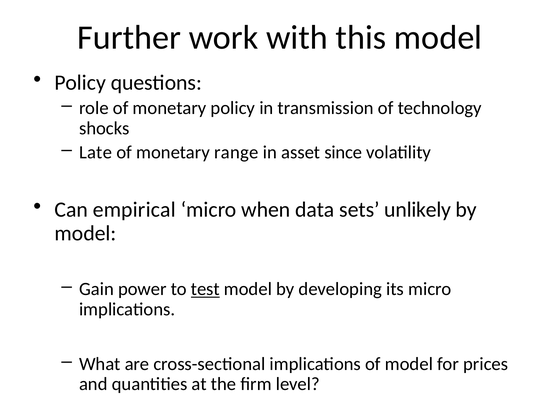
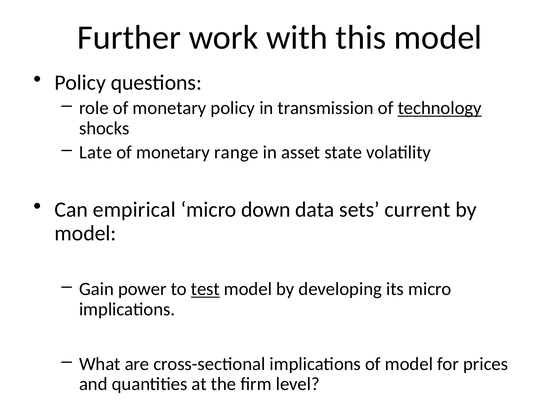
technology underline: none -> present
since: since -> state
when: when -> down
unlikely: unlikely -> current
